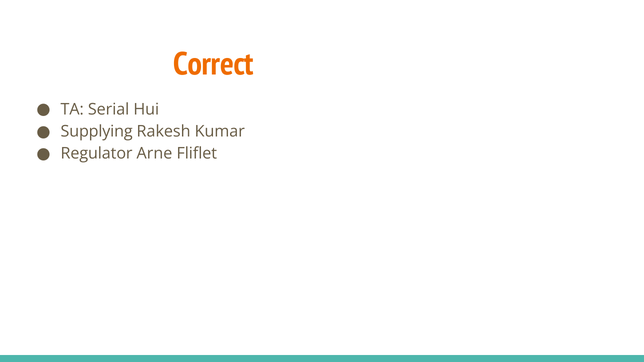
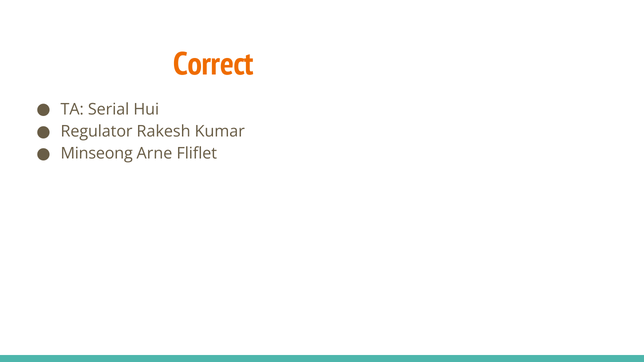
Supplying: Supplying -> Regulator
Regulator: Regulator -> Minseong
